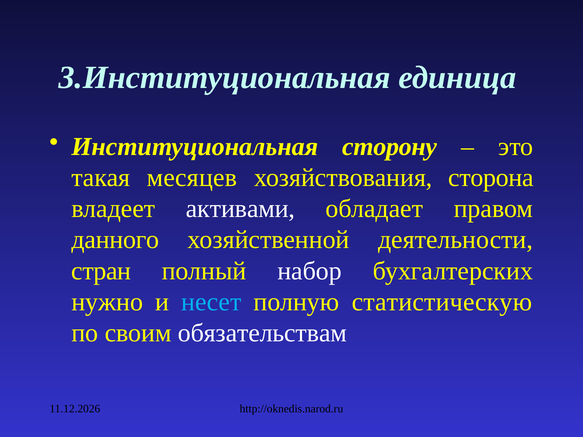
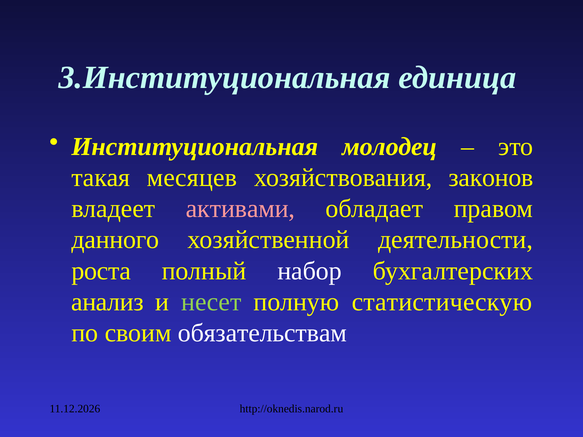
сторону: сторону -> молодец
сторона: сторона -> законов
активами colour: white -> pink
стран: стран -> роста
нужно: нужно -> анализ
несет colour: light blue -> light green
